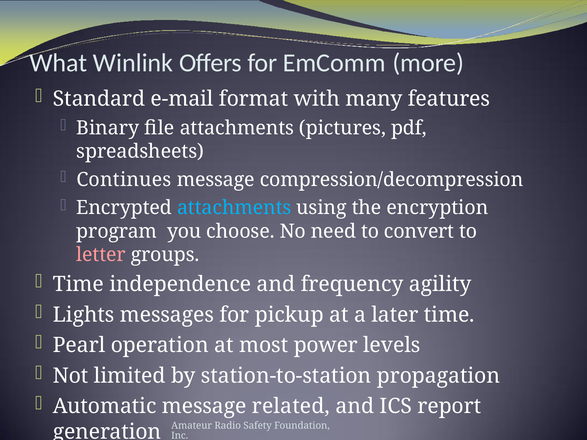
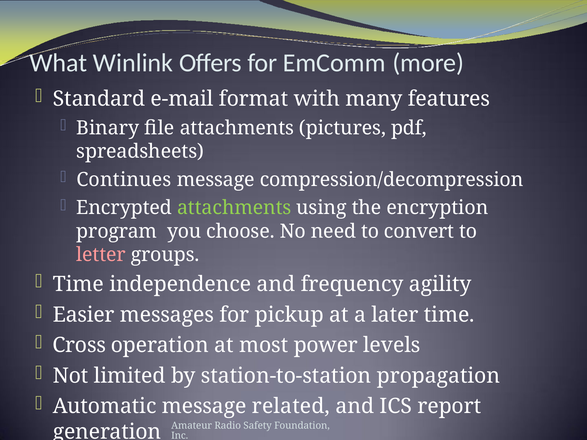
attachments at (234, 208) colour: light blue -> light green
Lights: Lights -> Easier
Pearl: Pearl -> Cross
